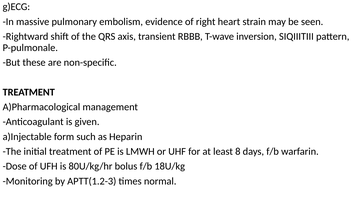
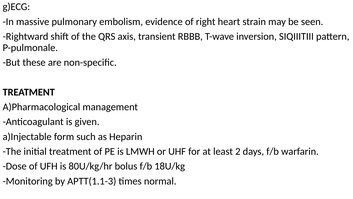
8: 8 -> 2
APTT(1.2-3: APTT(1.2-3 -> APTT(1.1-3
